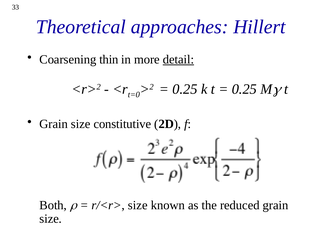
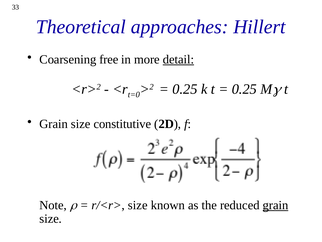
thin: thin -> free
Both: Both -> Note
grain at (275, 205) underline: none -> present
